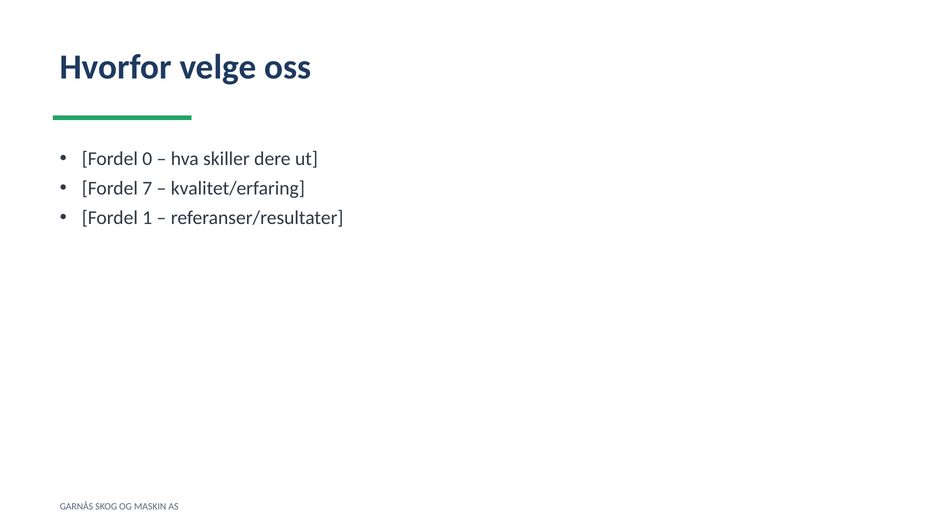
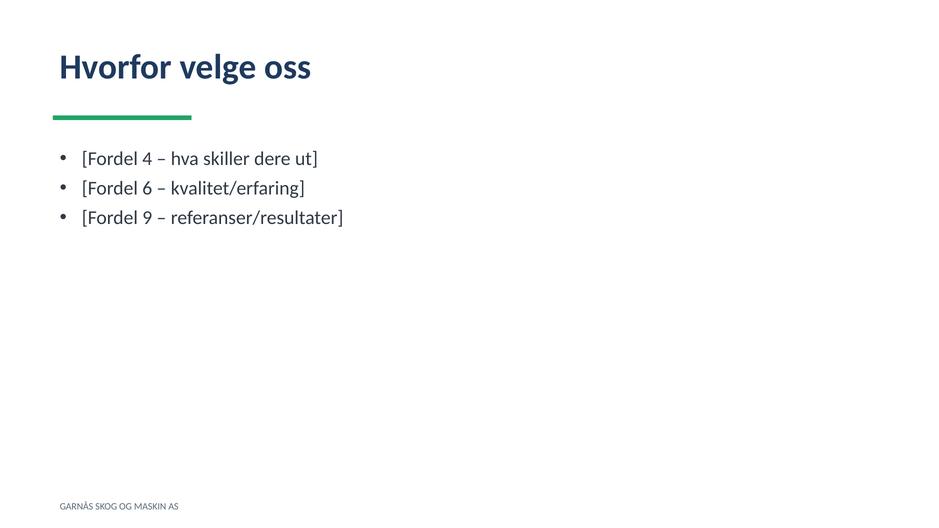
0: 0 -> 4
7: 7 -> 6
1: 1 -> 9
